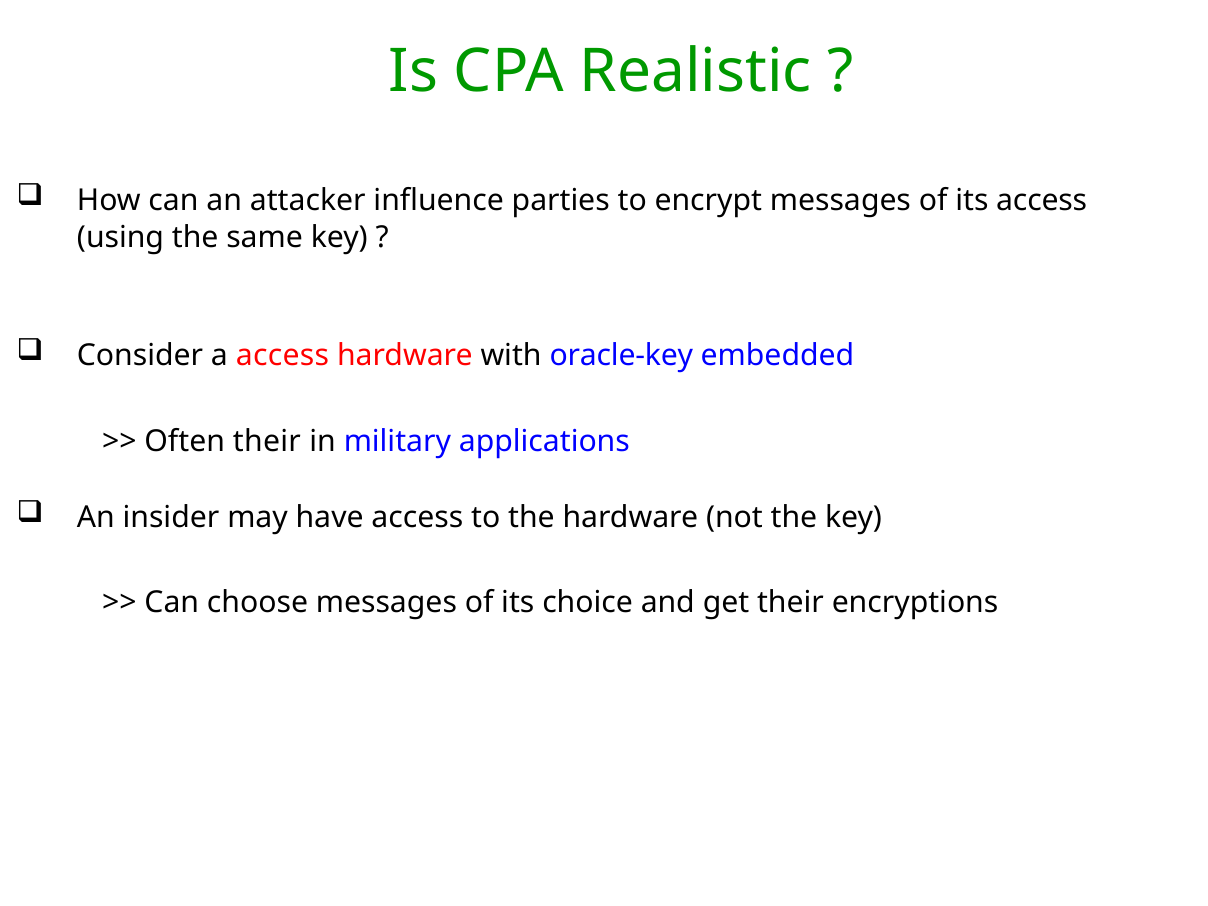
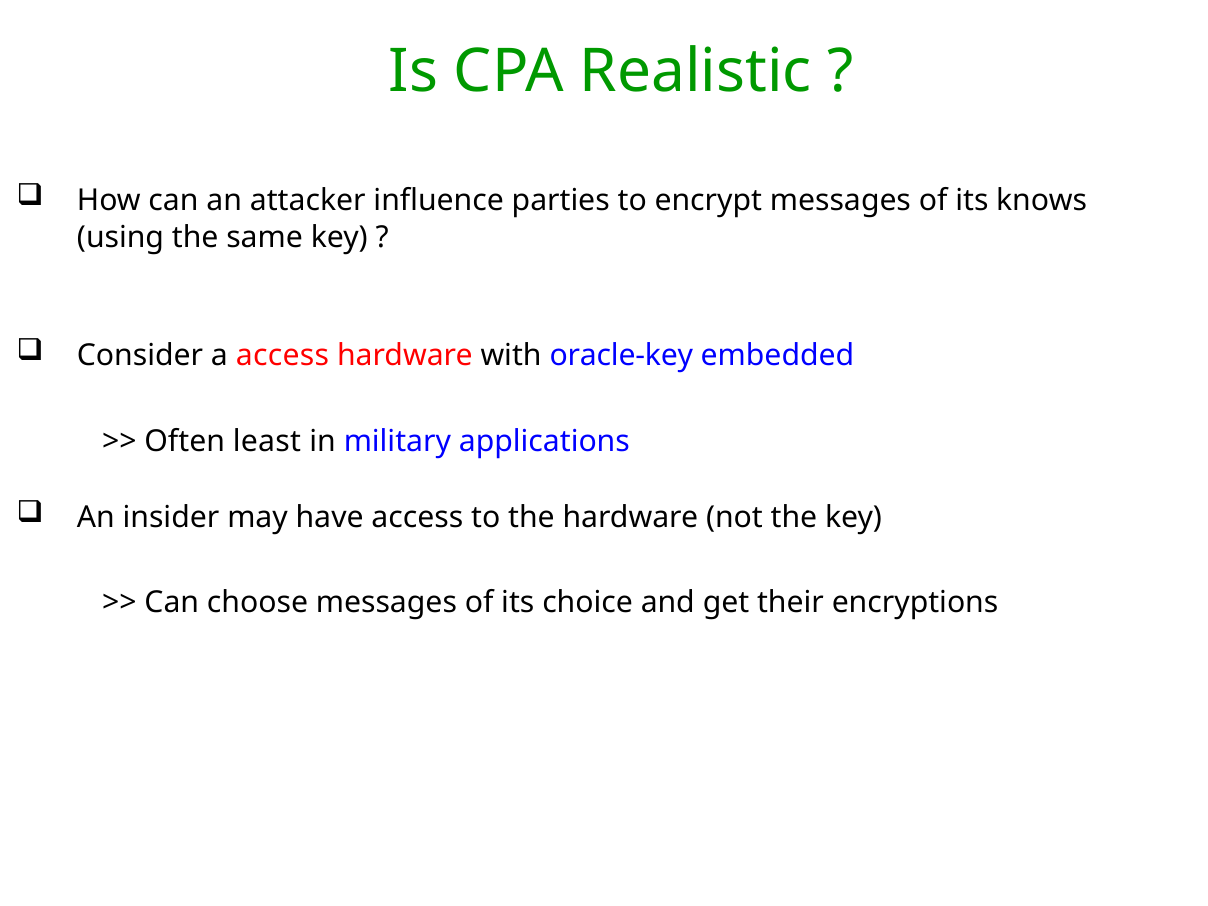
its access: access -> knows
Often their: their -> least
